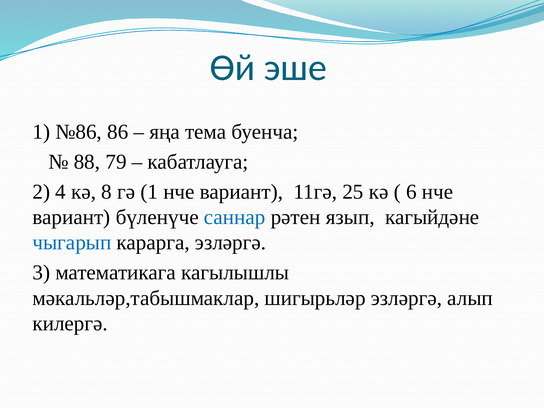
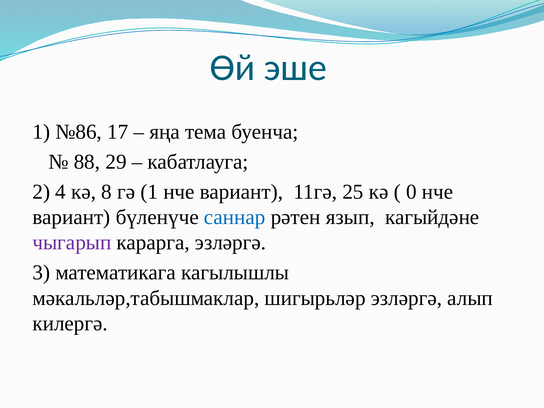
86: 86 -> 17
79: 79 -> 29
6: 6 -> 0
чыгарып colour: blue -> purple
